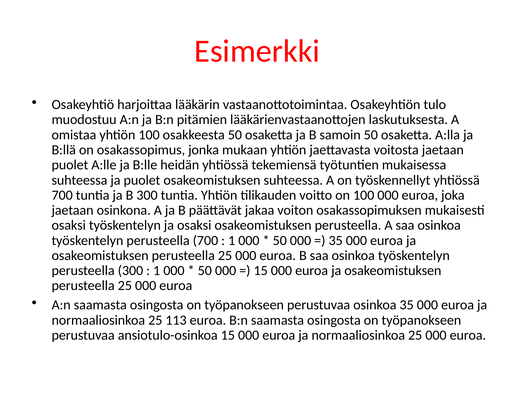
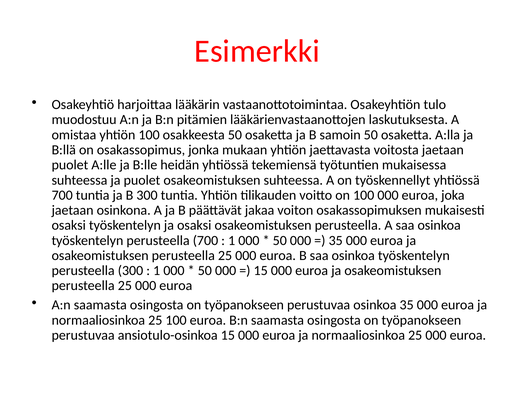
25 113: 113 -> 100
